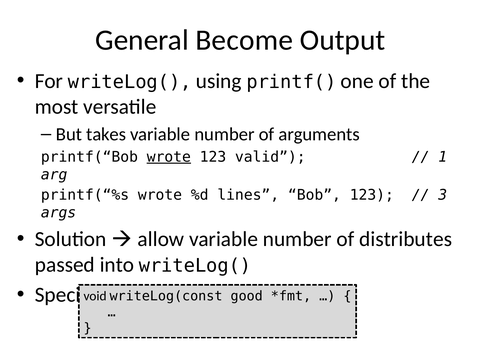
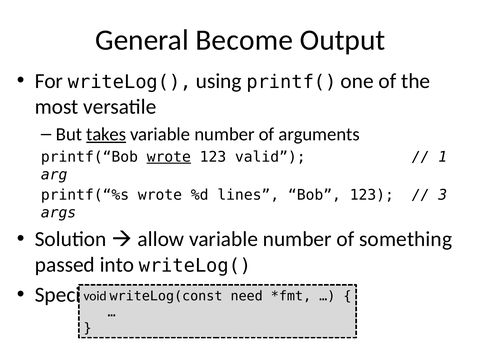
takes underline: none -> present
distributes: distributes -> something
good: good -> need
